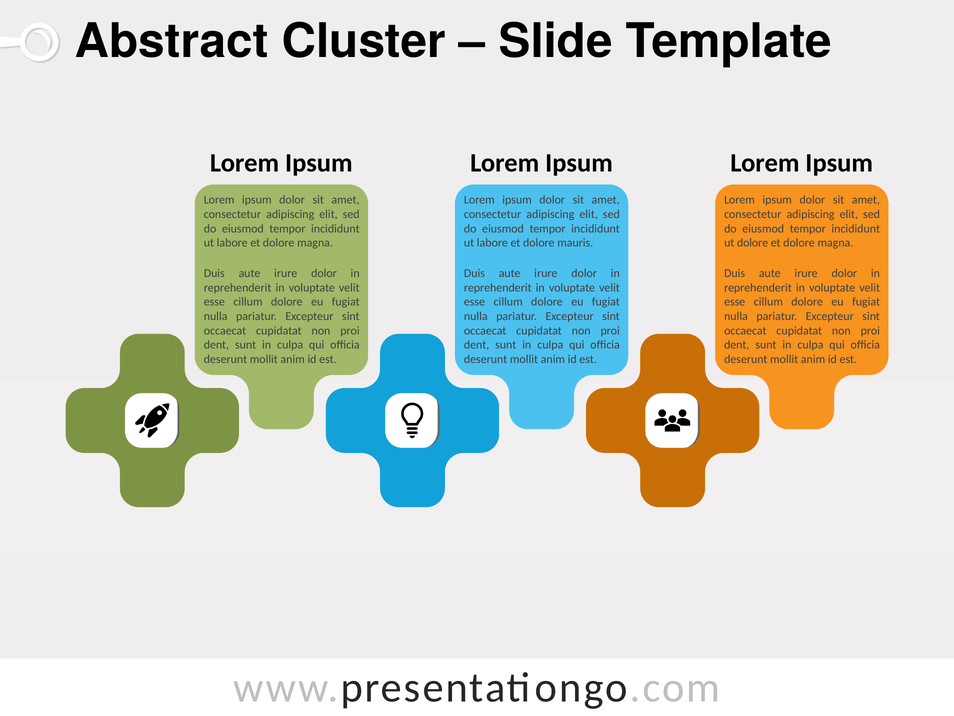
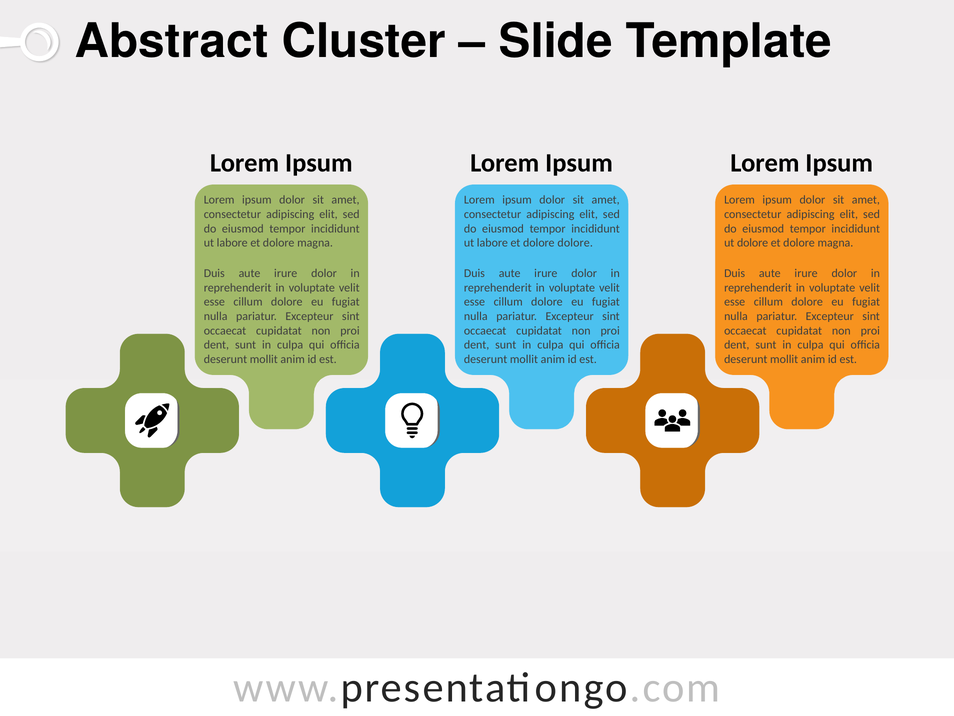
dolore mauris: mauris -> dolore
